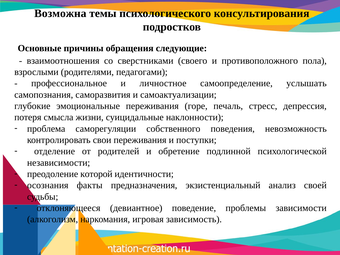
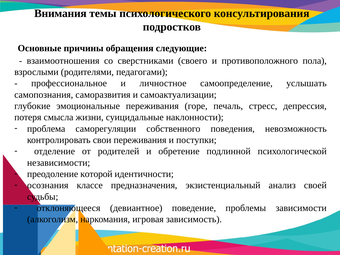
Возможна: Возможна -> Внимания
факты: факты -> классе
